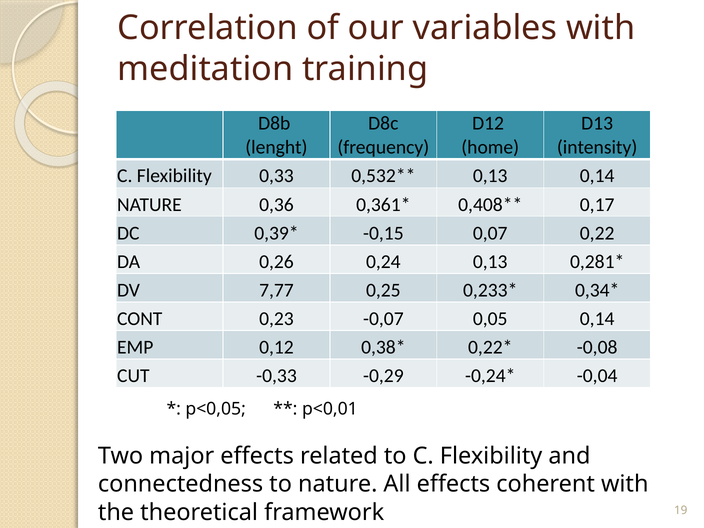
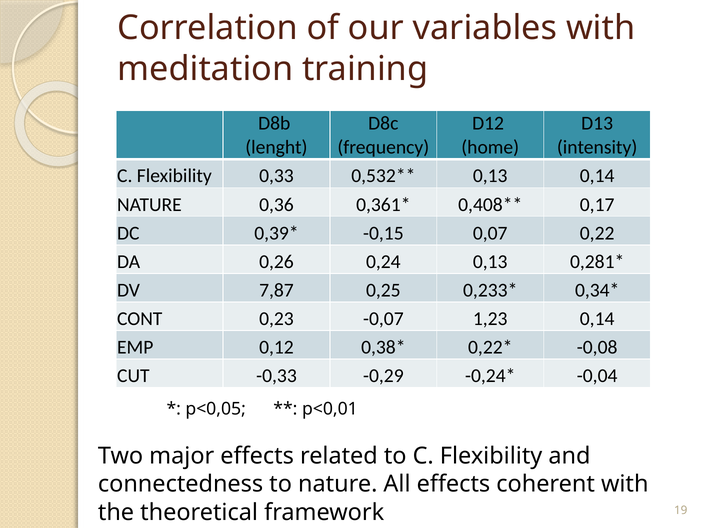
7,77: 7,77 -> 7,87
0,05: 0,05 -> 1,23
